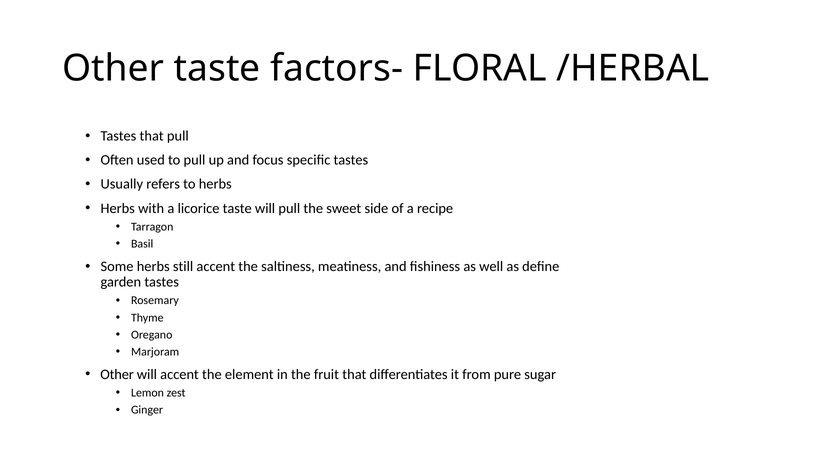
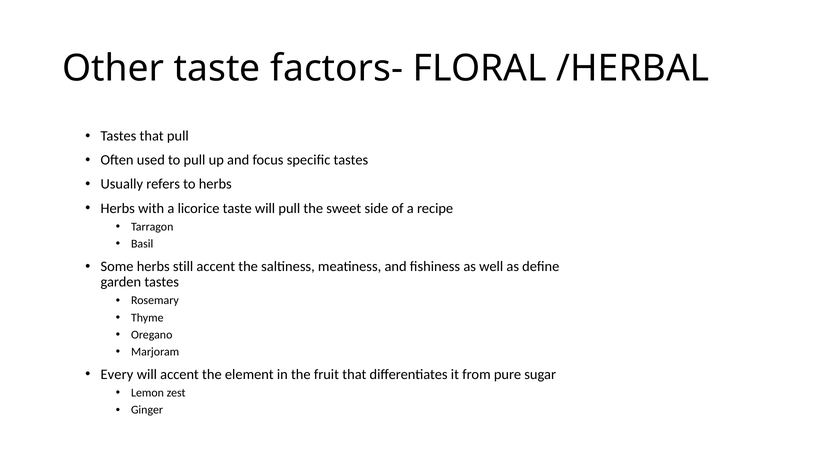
Other at (117, 374): Other -> Every
